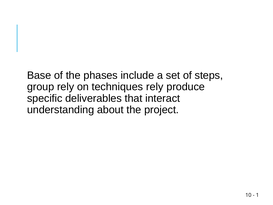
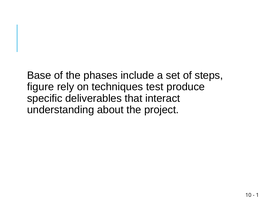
group: group -> figure
techniques rely: rely -> test
